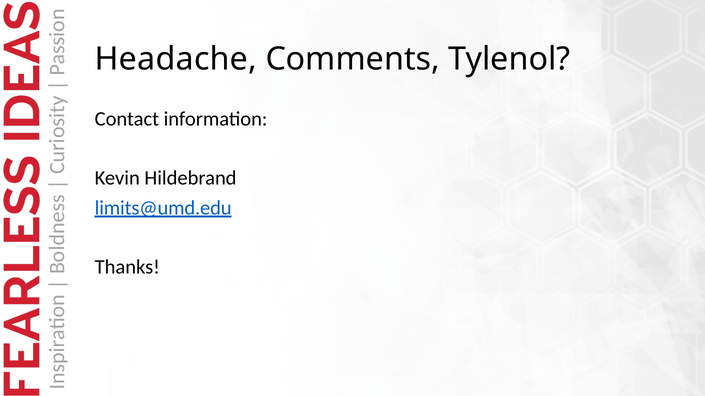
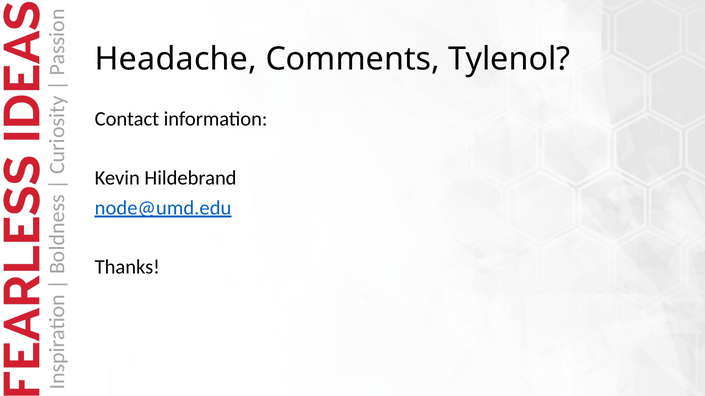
limits@umd.edu: limits@umd.edu -> node@umd.edu
